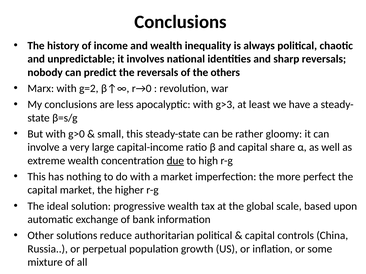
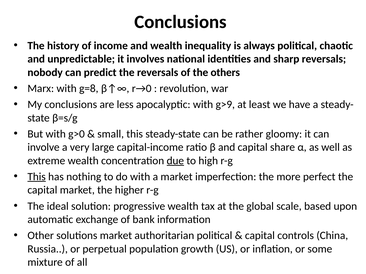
g=2: g=2 -> g=8
g>3: g>3 -> g>9
This at (37, 177) underline: none -> present
solutions reduce: reduce -> market
